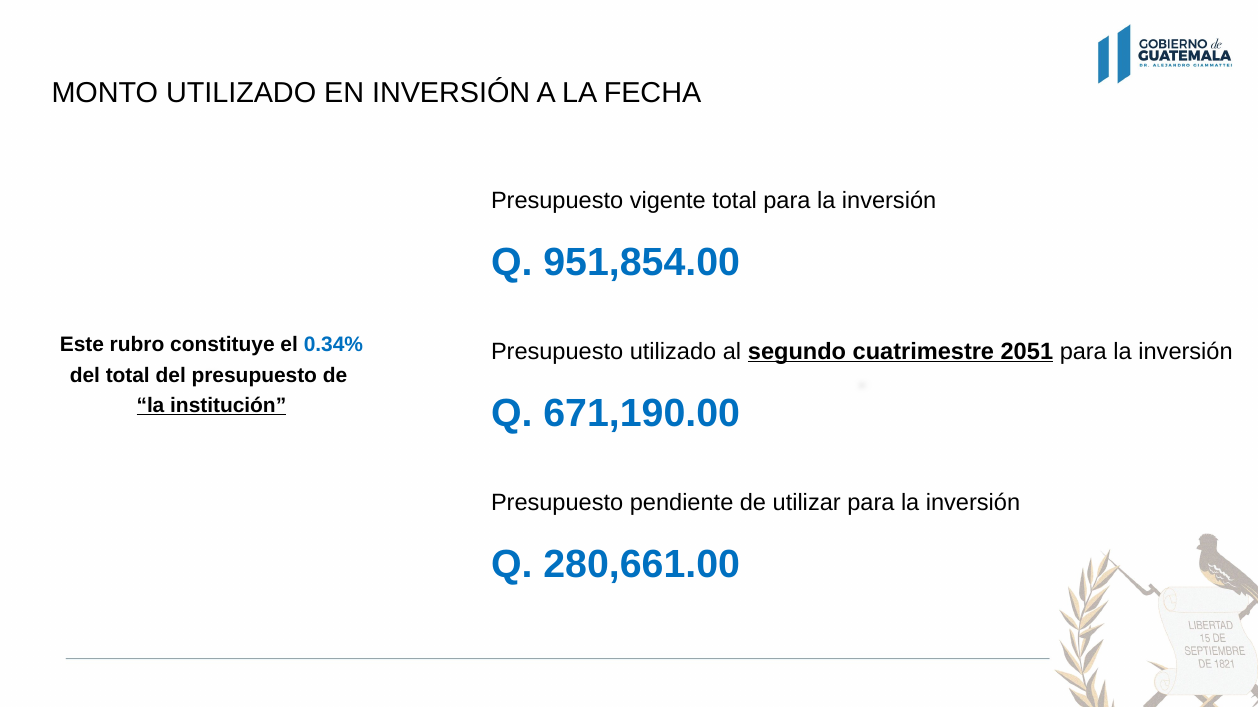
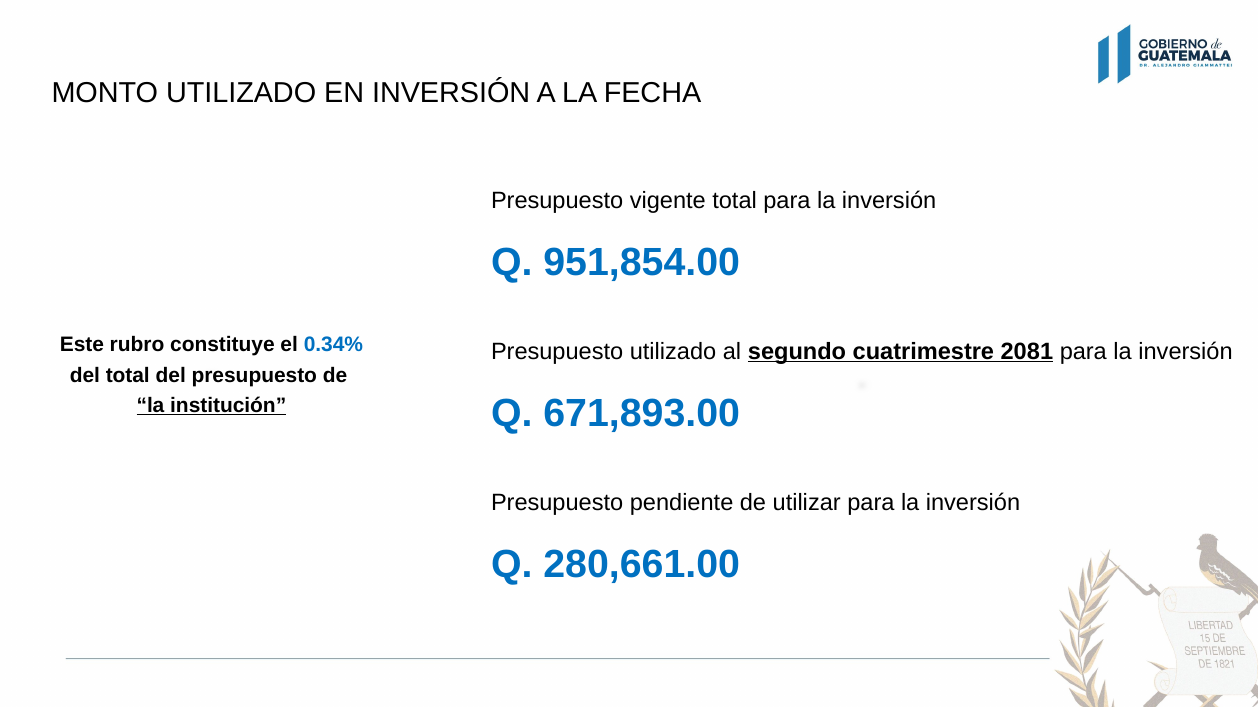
2051: 2051 -> 2081
671,190.00: 671,190.00 -> 671,893.00
